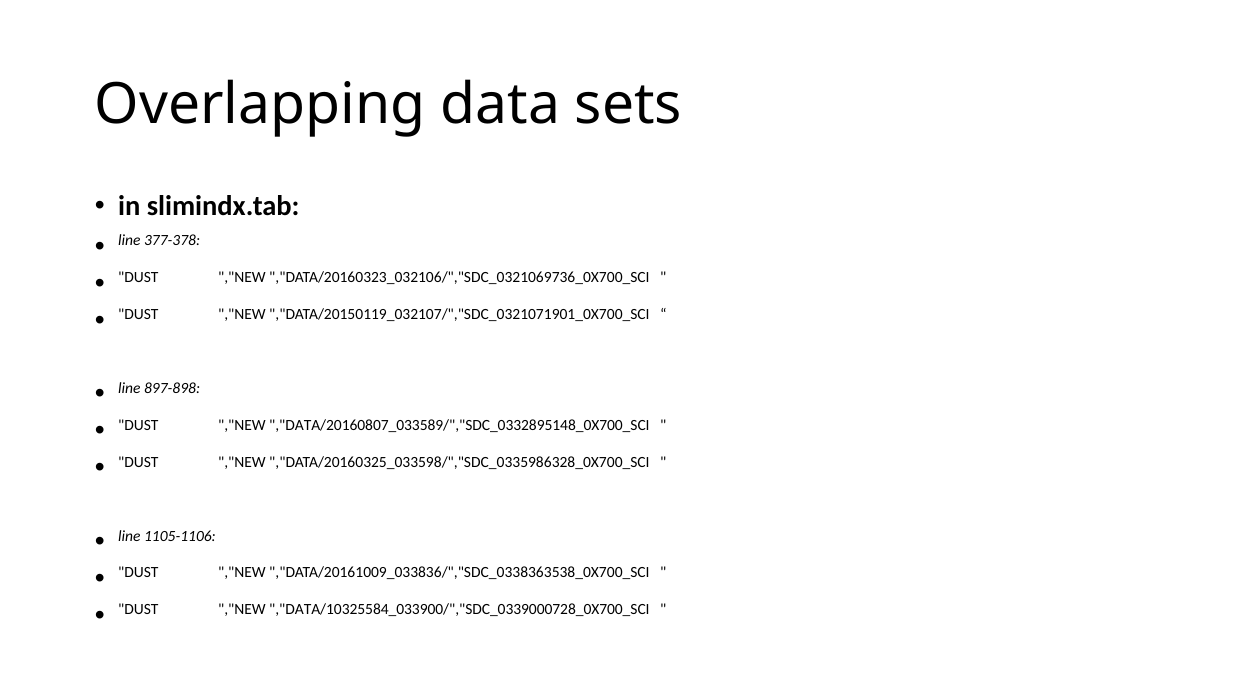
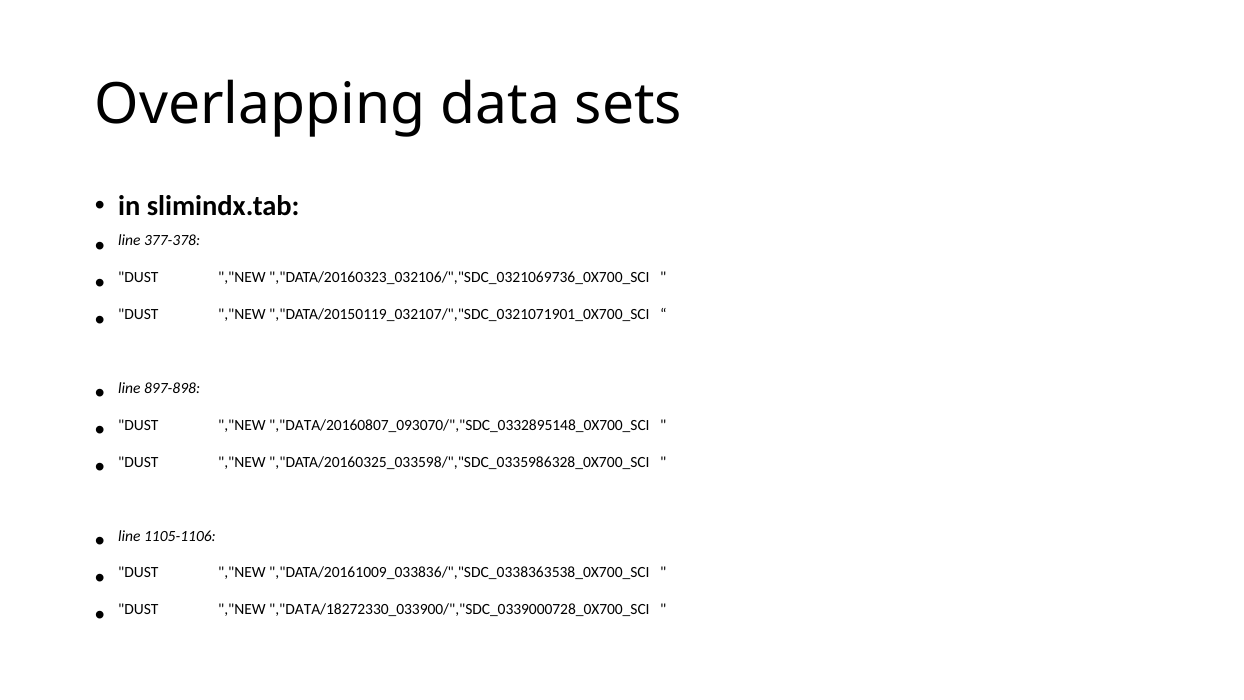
,"DATA/20160807_033589/","SDC_0332895148_0X700_SCI: ,"DATA/20160807_033589/","SDC_0332895148_0X700_SCI -> ,"DATA/20160807_093070/","SDC_0332895148_0X700_SCI
,"DATA/10325584_033900/","SDC_0339000728_0X700_SCI: ,"DATA/10325584_033900/","SDC_0339000728_0X700_SCI -> ,"DATA/18272330_033900/","SDC_0339000728_0X700_SCI
